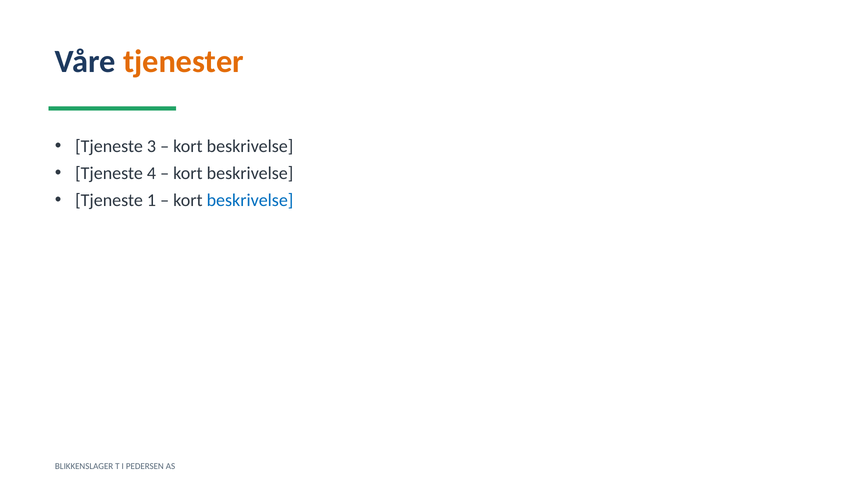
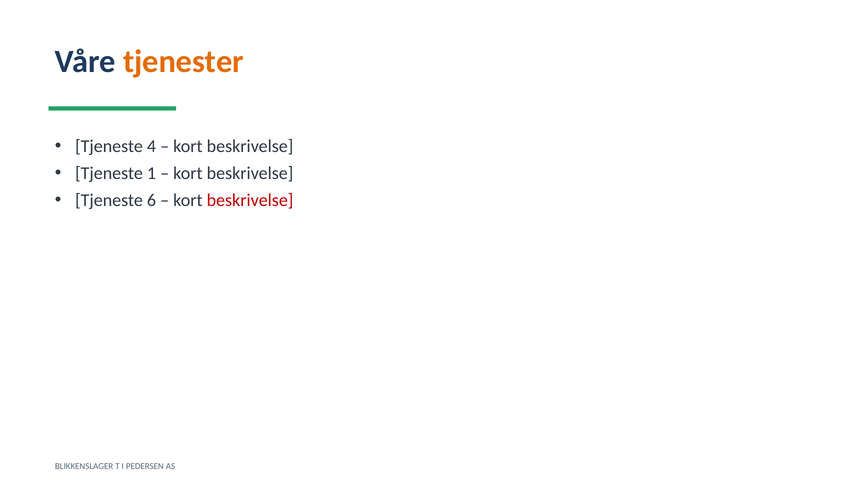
3: 3 -> 4
4: 4 -> 1
1: 1 -> 6
beskrivelse at (250, 200) colour: blue -> red
